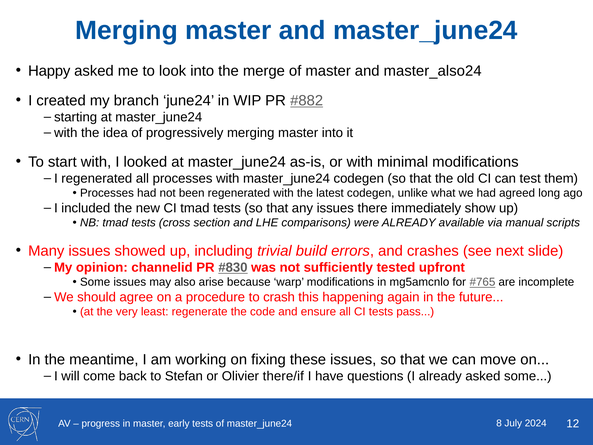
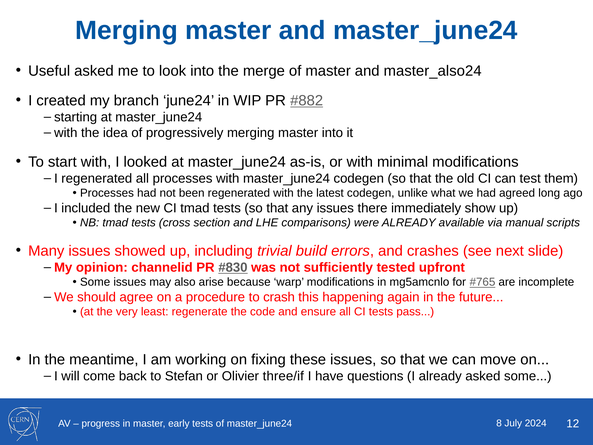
Happy: Happy -> Useful
there/if: there/if -> three/if
